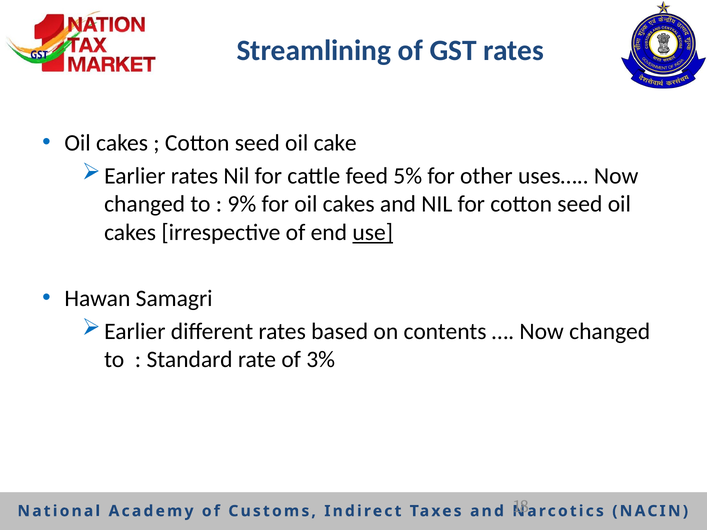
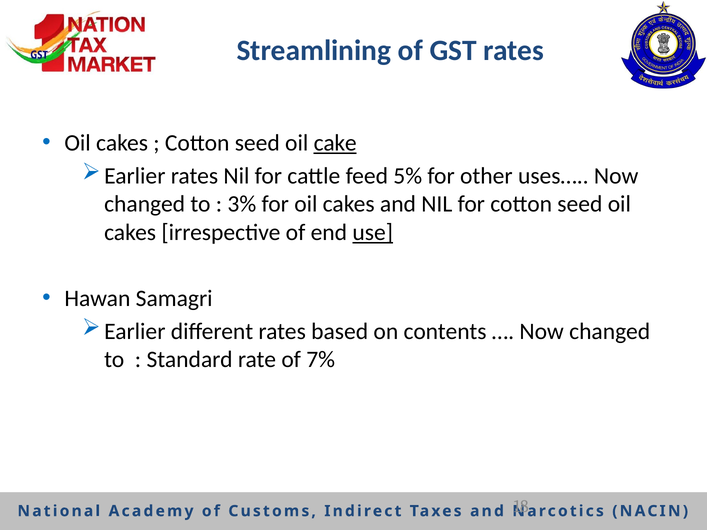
cake underline: none -> present
9%: 9% -> 3%
3%: 3% -> 7%
